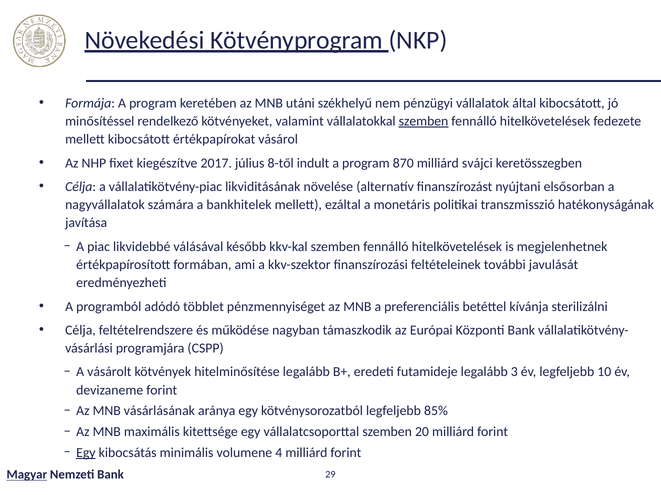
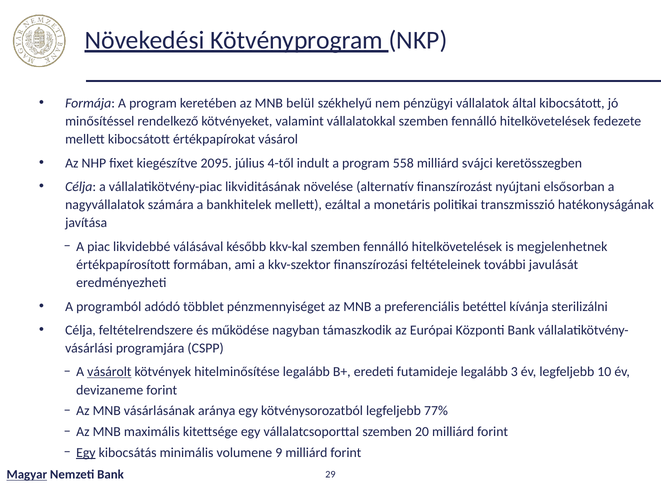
utáni: utáni -> belül
szemben at (424, 121) underline: present -> none
2017: 2017 -> 2095
8-től: 8-től -> 4-től
870: 870 -> 558
vásárolt underline: none -> present
85%: 85% -> 77%
4: 4 -> 9
